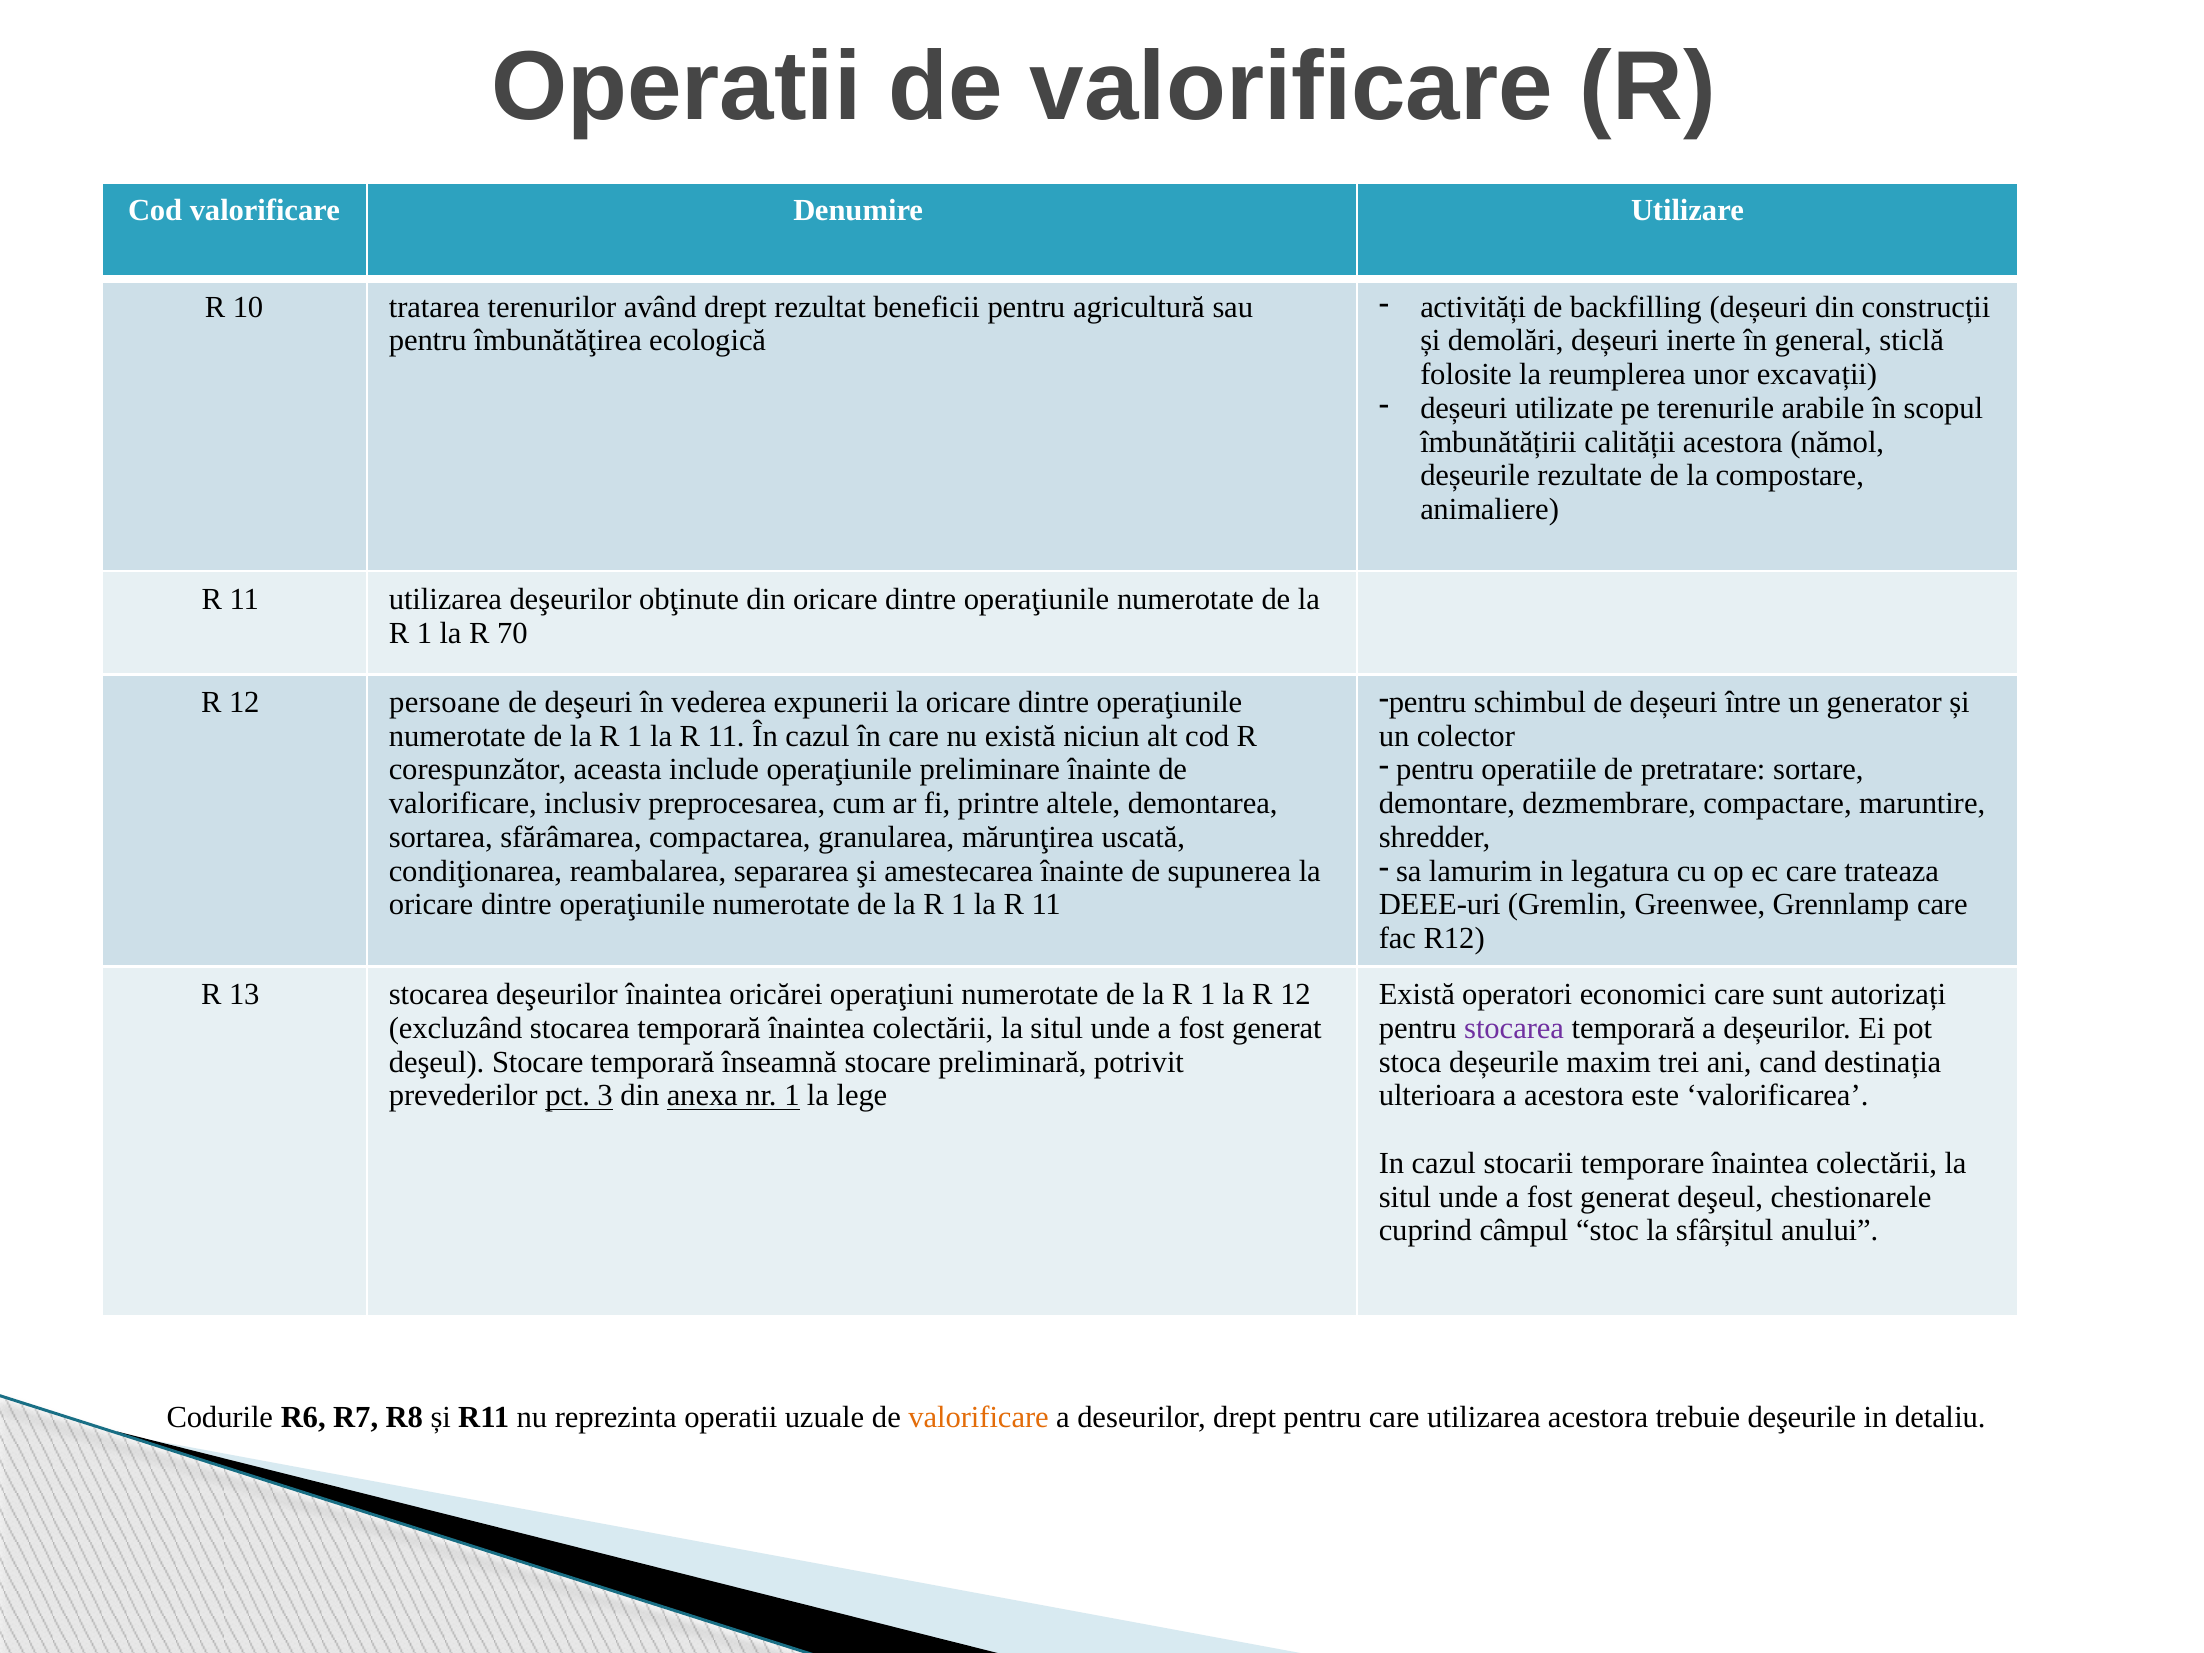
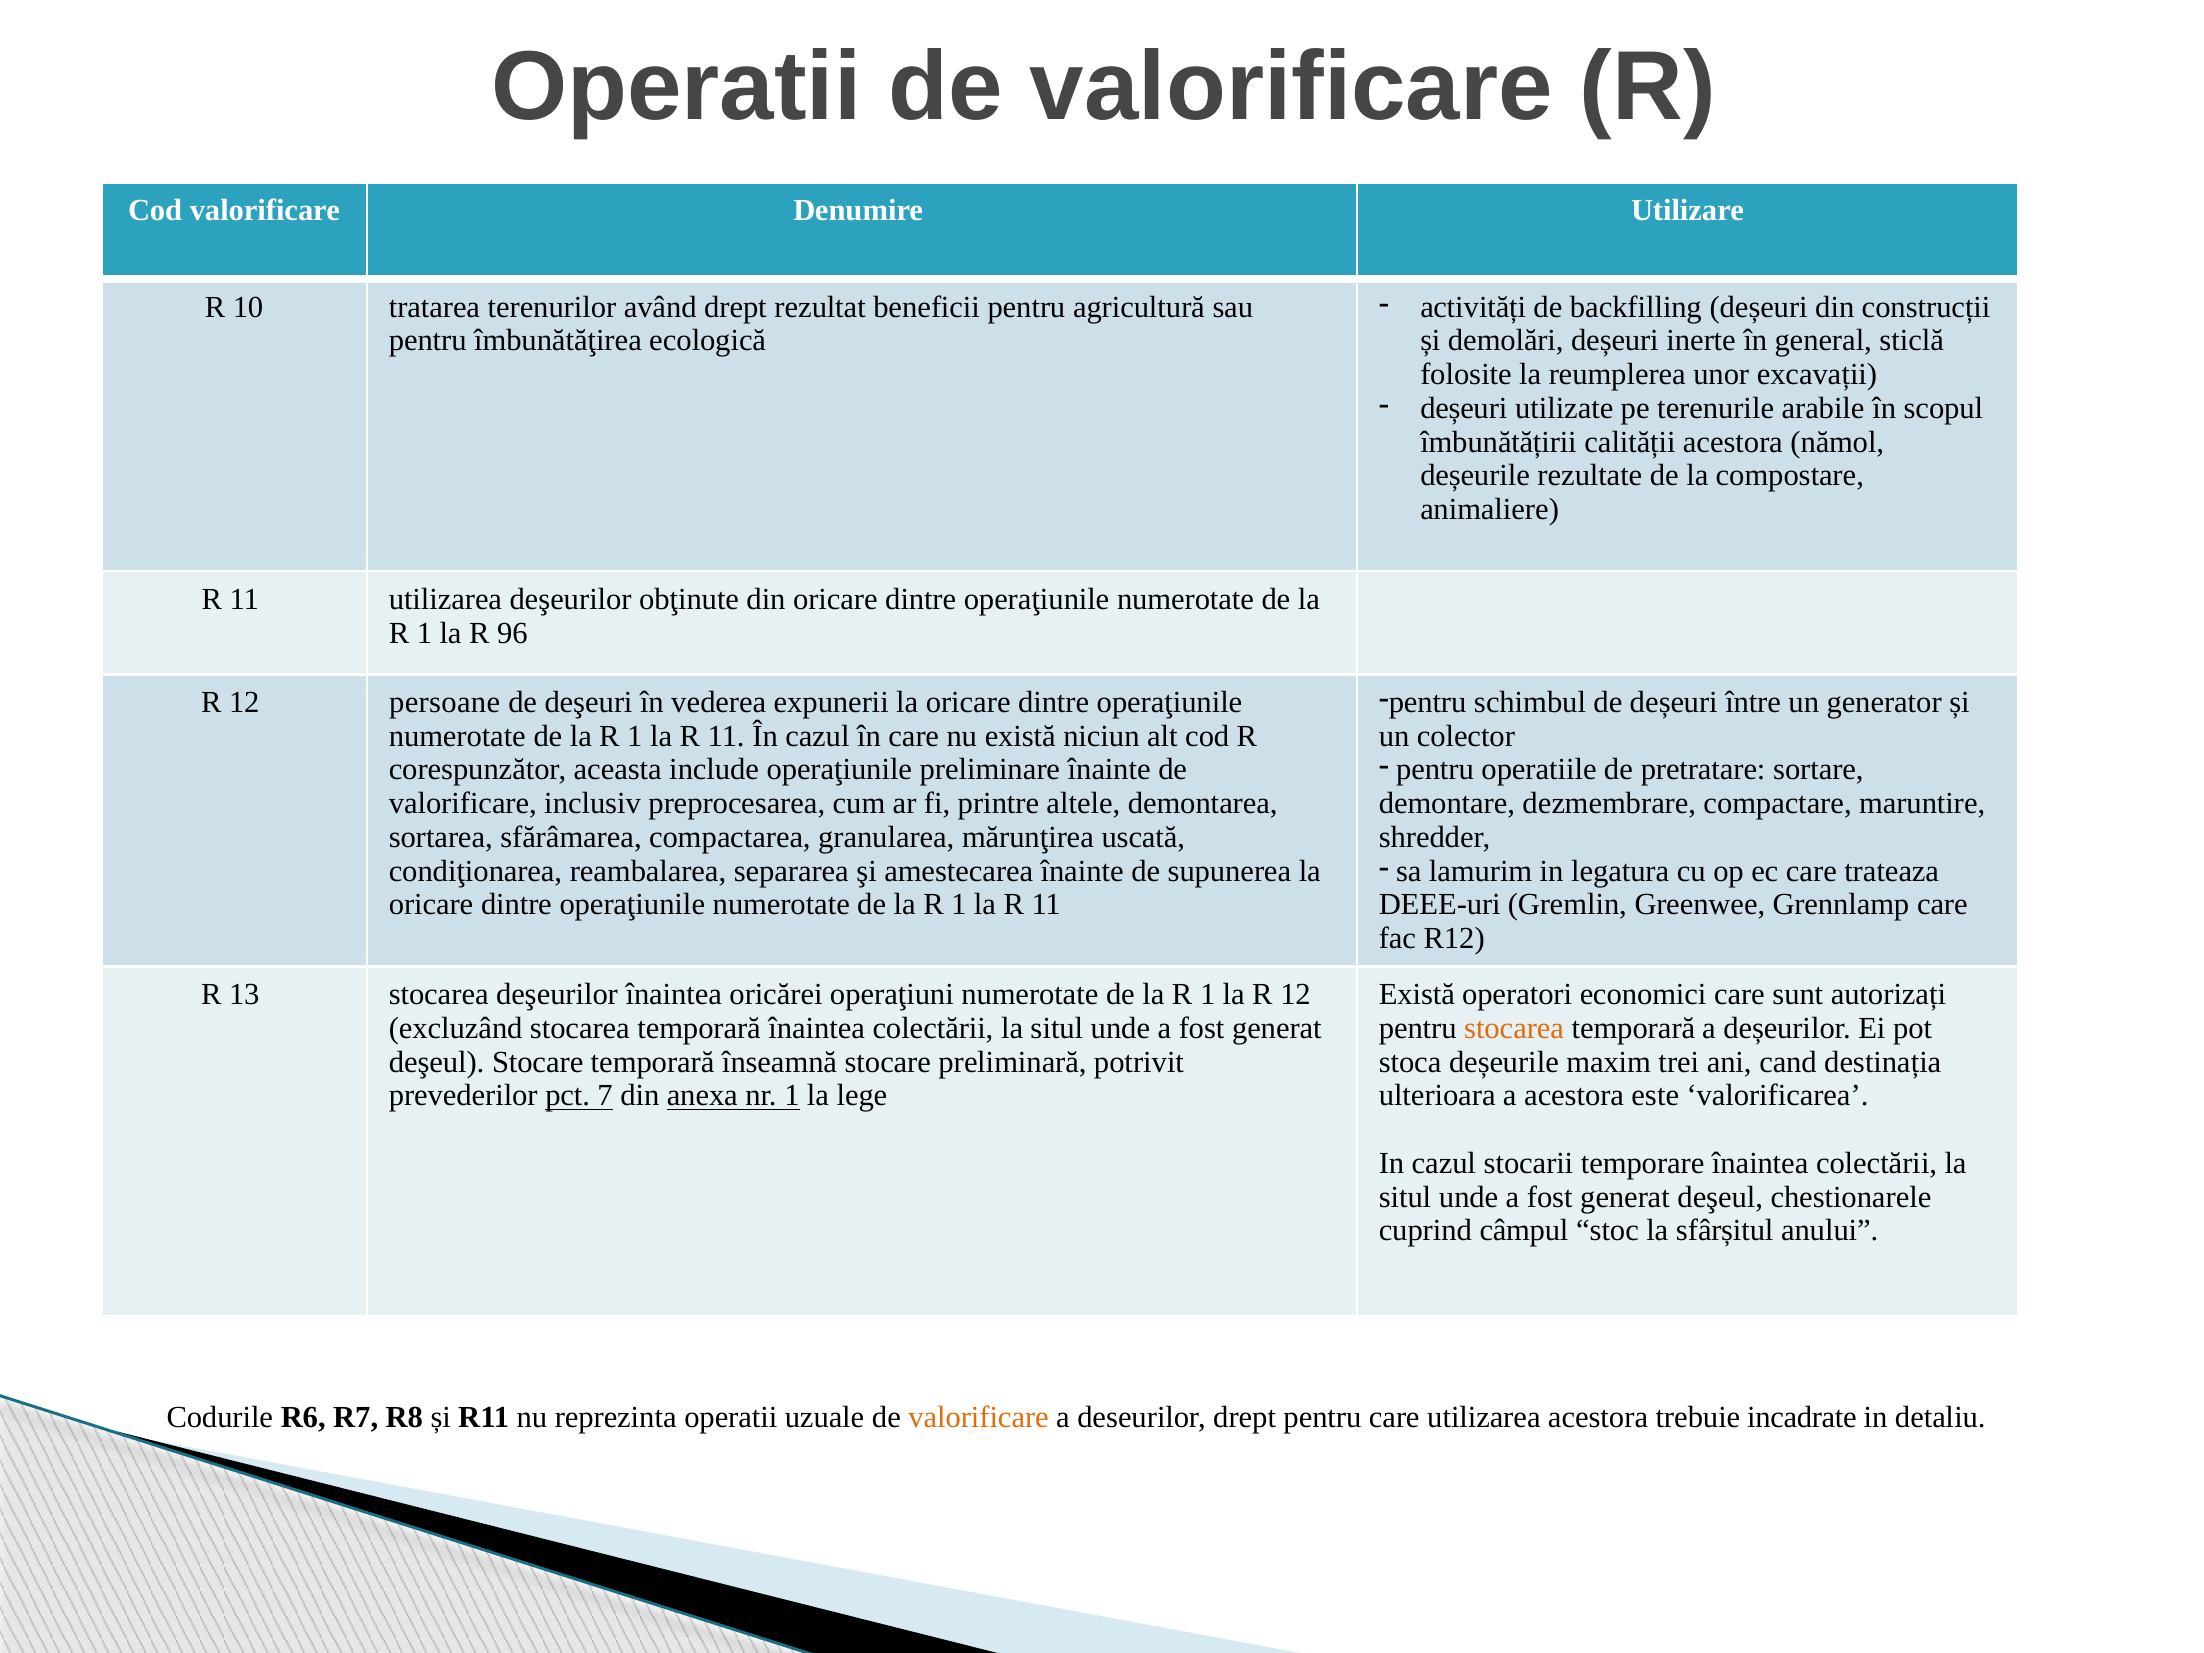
70: 70 -> 96
stocarea at (1514, 1028) colour: purple -> orange
3: 3 -> 7
deşeurile: deşeurile -> incadrate
